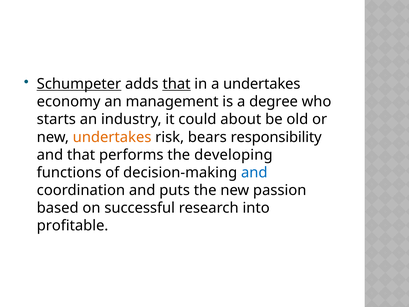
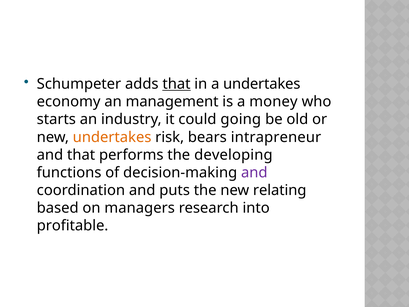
Schumpeter underline: present -> none
degree: degree -> money
about: about -> going
responsibility: responsibility -> intrapreneur
and at (254, 172) colour: blue -> purple
passion: passion -> relating
successful: successful -> managers
